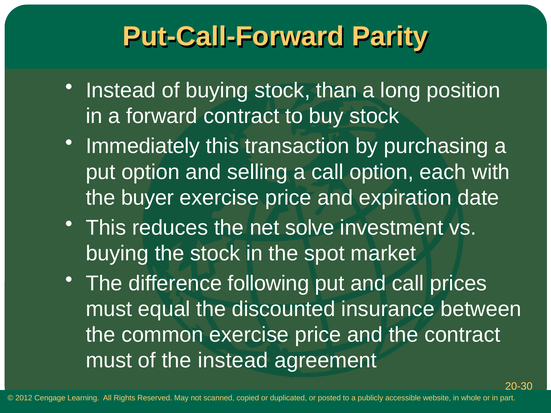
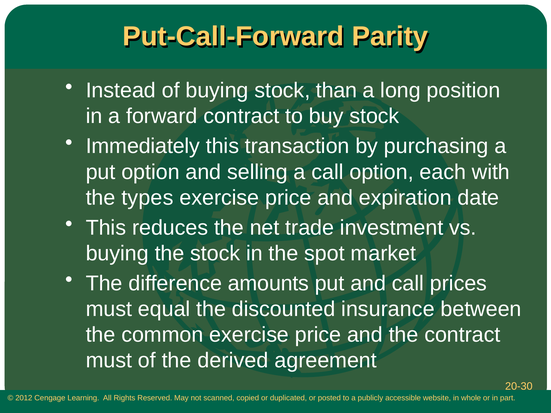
buyer: buyer -> types
solve: solve -> trade
following: following -> amounts
the instead: instead -> derived
